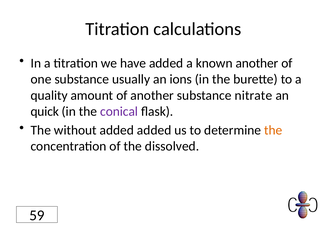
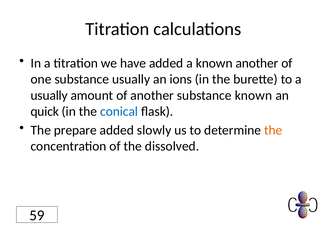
quality at (49, 96): quality -> usually
substance nitrate: nitrate -> known
conical colour: purple -> blue
without: without -> prepare
added added: added -> slowly
